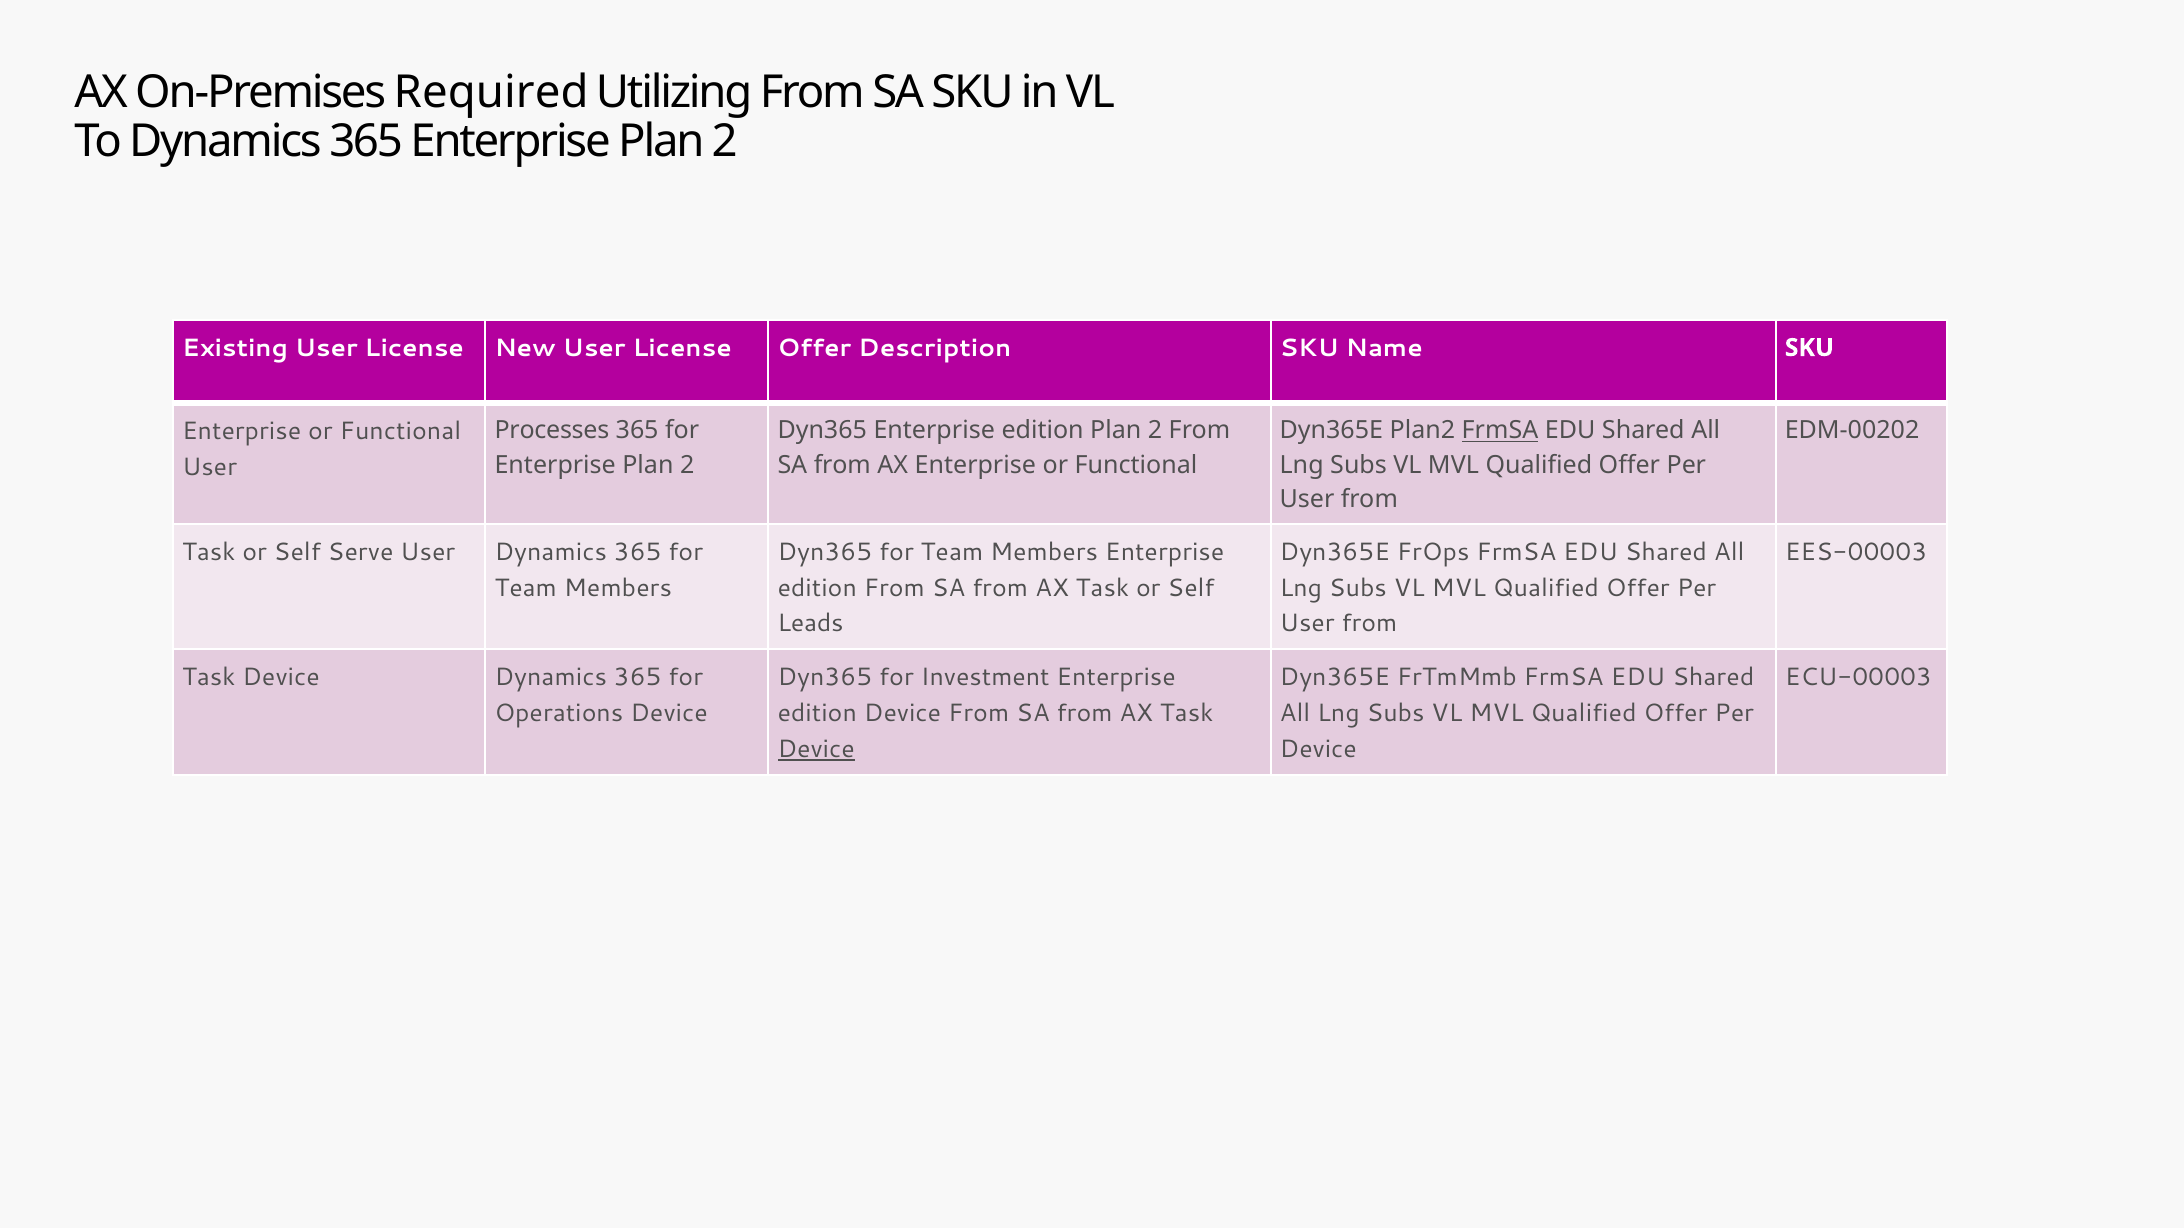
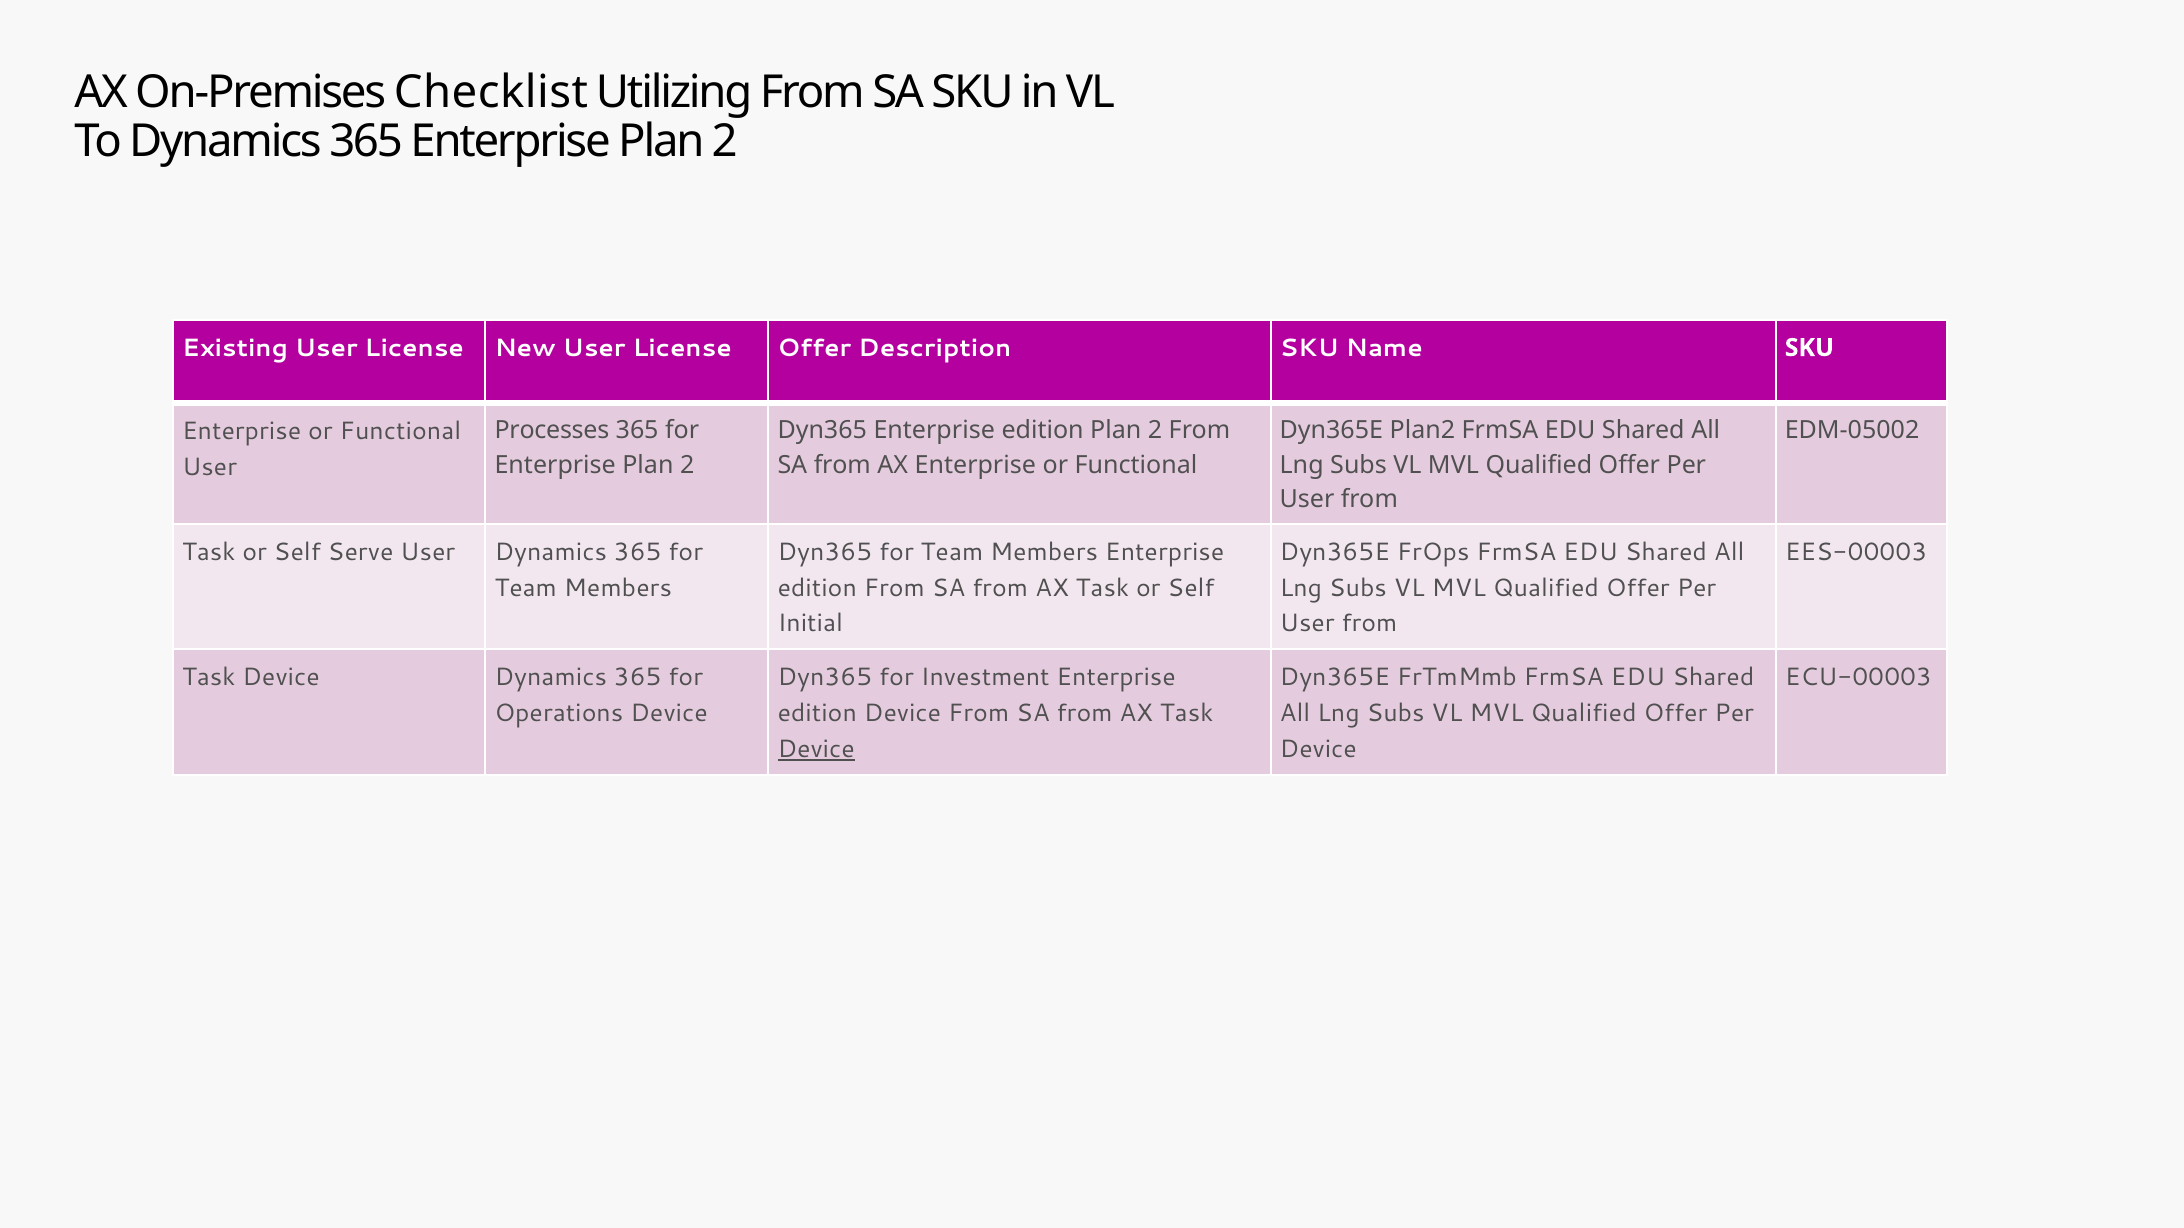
Required: Required -> Checklist
FrmSA at (1500, 431) underline: present -> none
EDM-00202: EDM-00202 -> EDM-05002
Leads: Leads -> Initial
